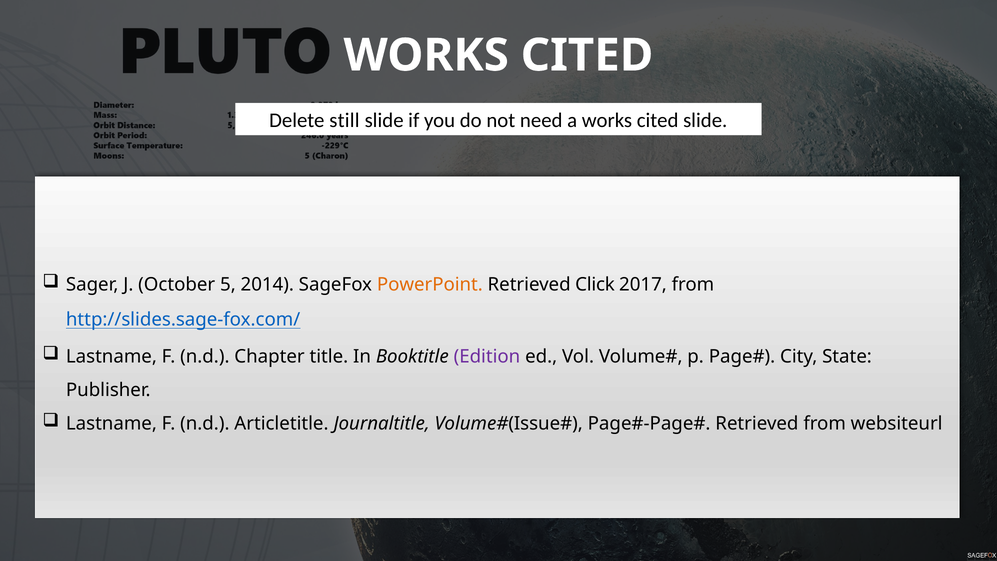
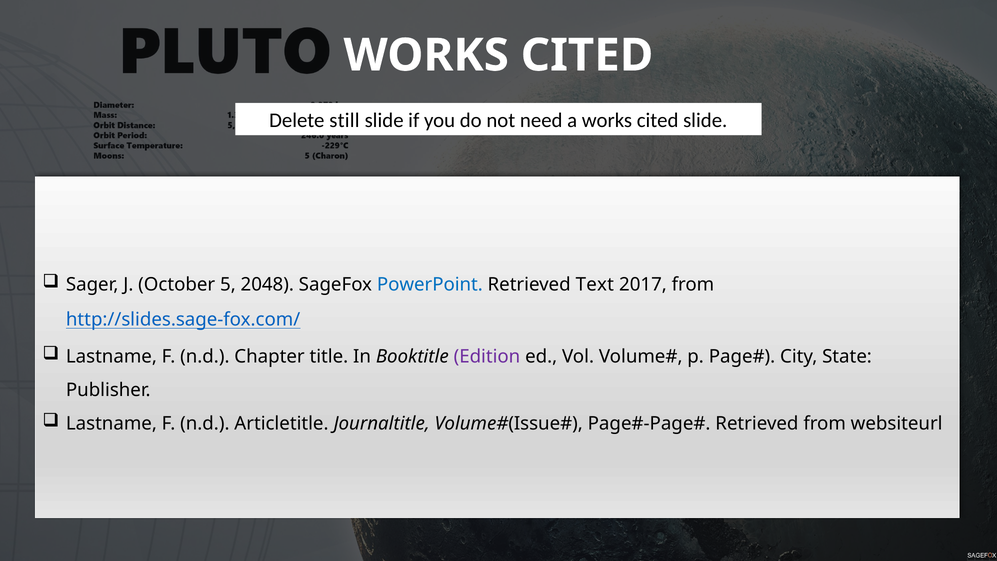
2014: 2014 -> 2048
PowerPoint colour: orange -> blue
Click: Click -> Text
